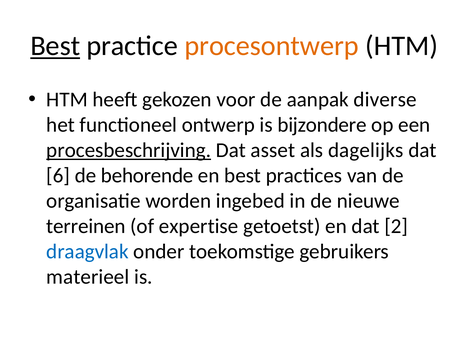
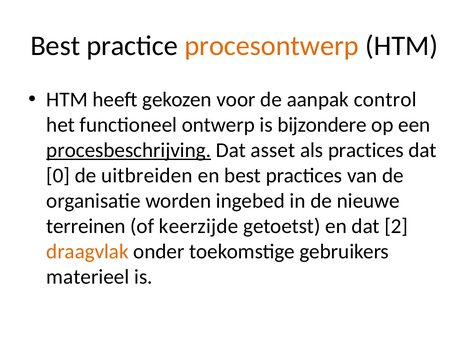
Best at (55, 46) underline: present -> none
diverse: diverse -> control
als dagelijks: dagelijks -> practices
6: 6 -> 0
behorende: behorende -> uitbreiden
expertise: expertise -> keerzijde
draagvlak colour: blue -> orange
